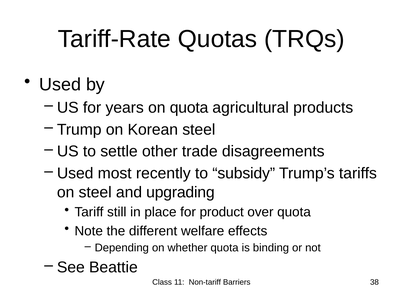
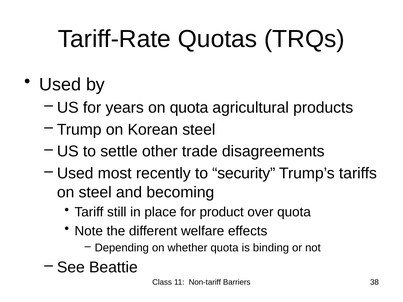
subsidy: subsidy -> security
upgrading: upgrading -> becoming
